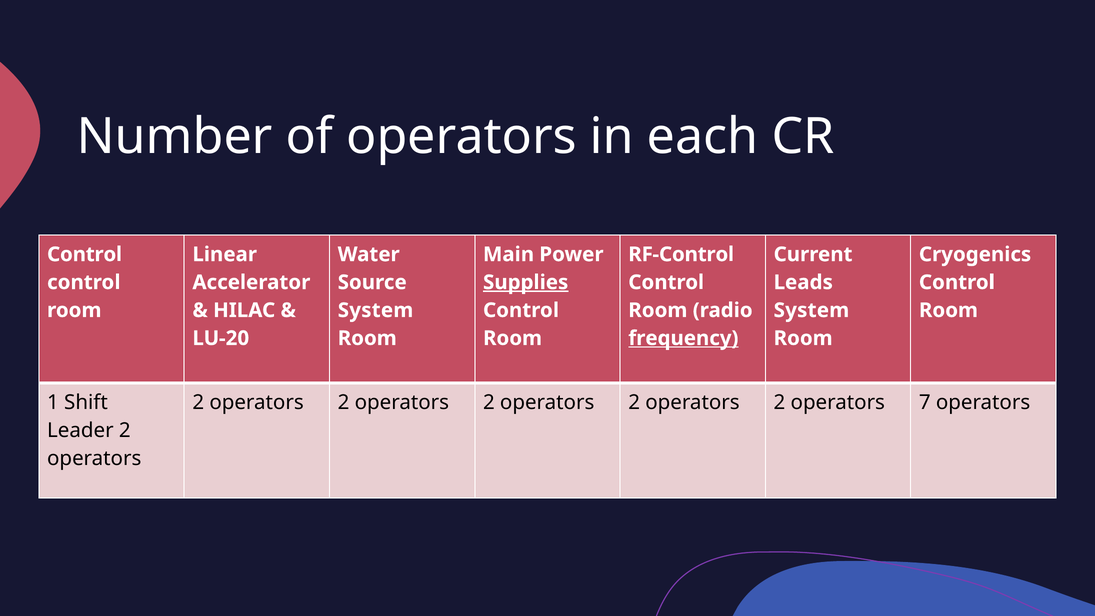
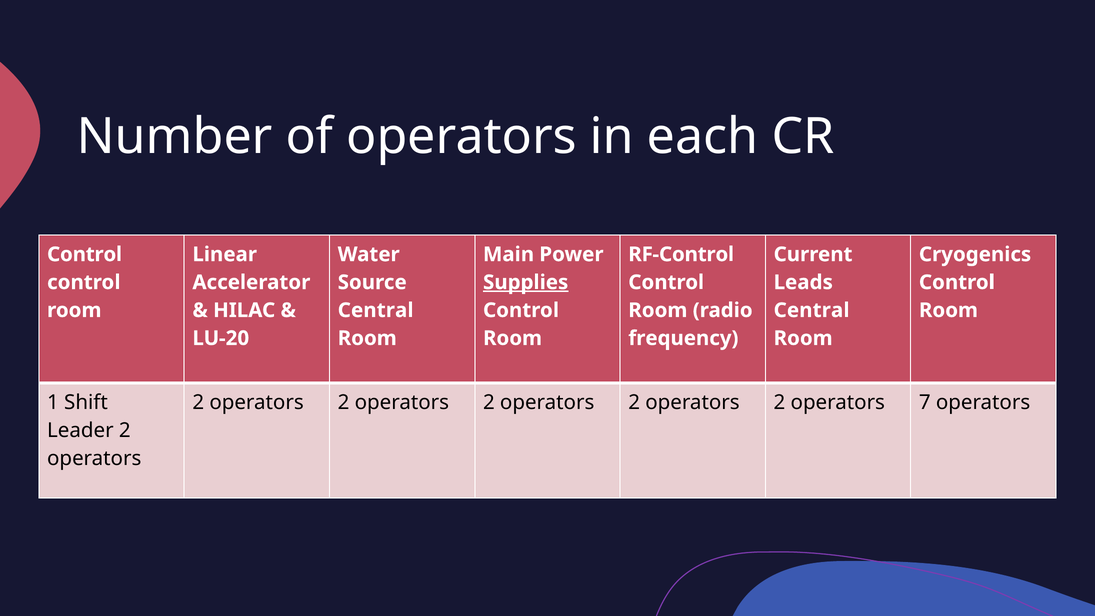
System at (376, 310): System -> Central
System at (811, 310): System -> Central
frequency underline: present -> none
